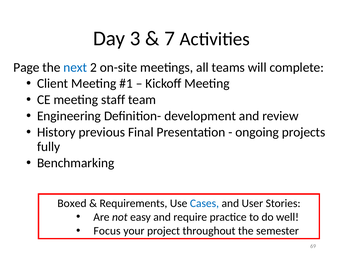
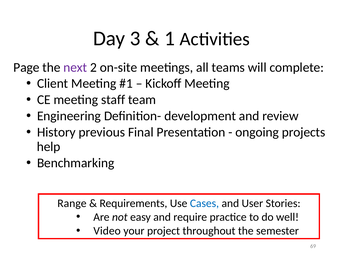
7: 7 -> 1
next colour: blue -> purple
fully: fully -> help
Boxed: Boxed -> Range
Focus: Focus -> Video
